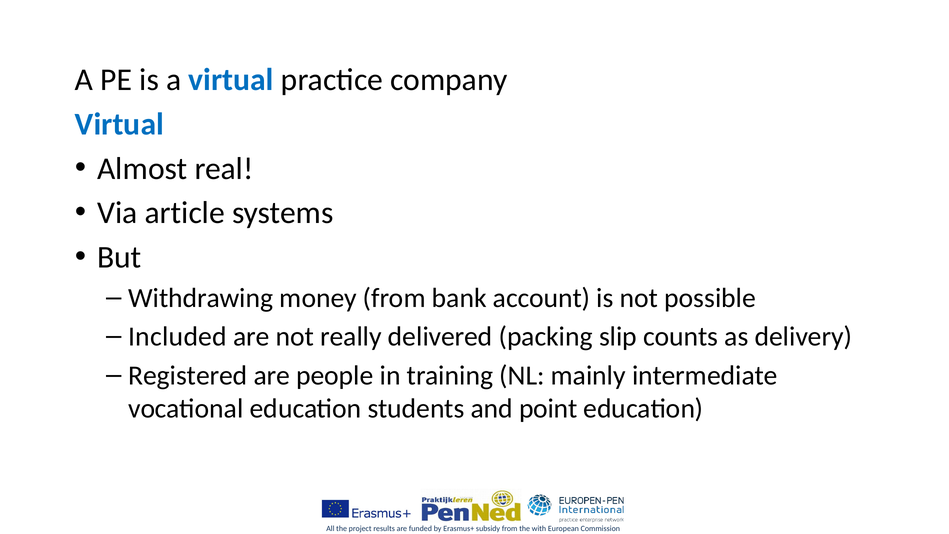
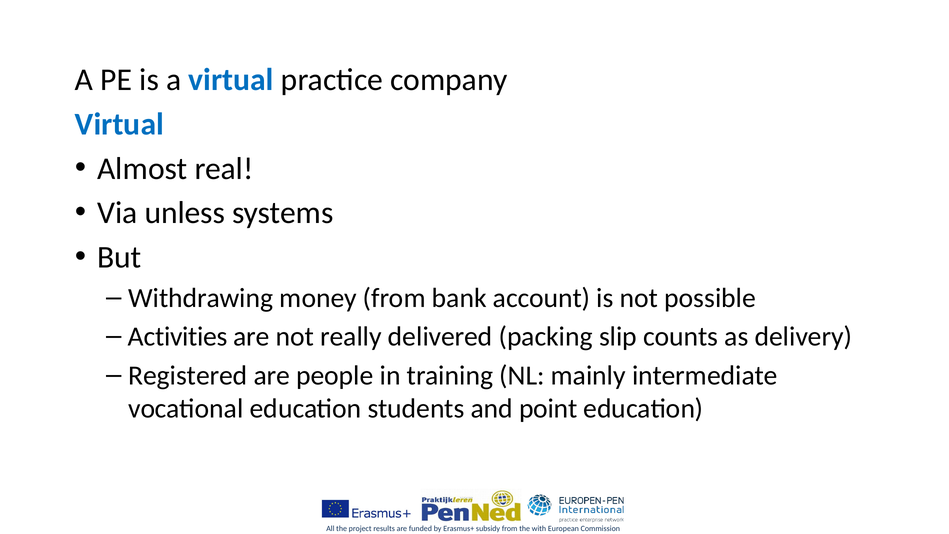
article: article -> unless
Included: Included -> Activities
